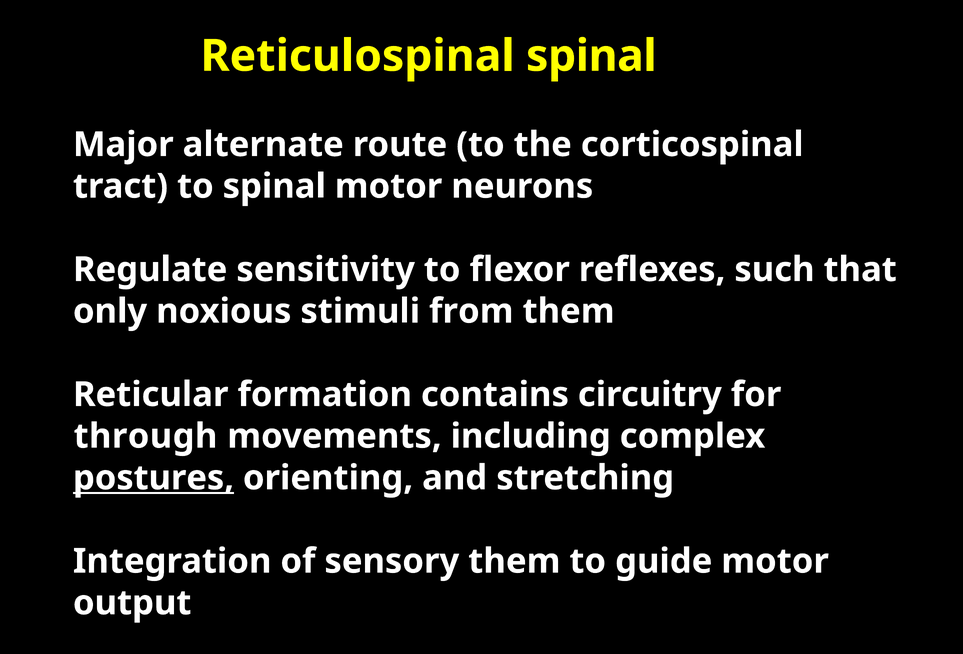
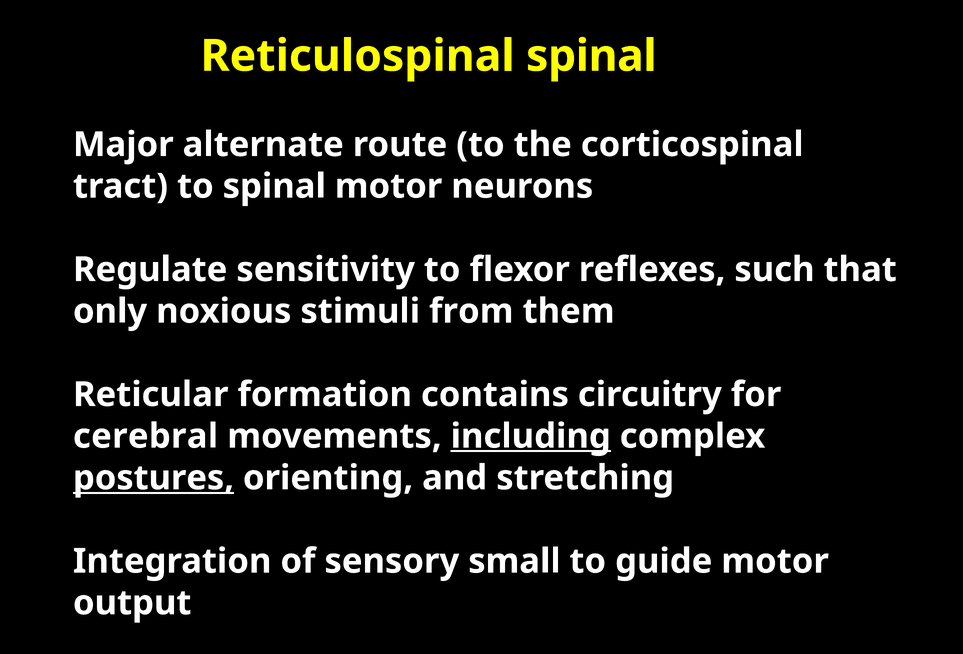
through: through -> cerebral
including underline: none -> present
sensory them: them -> small
